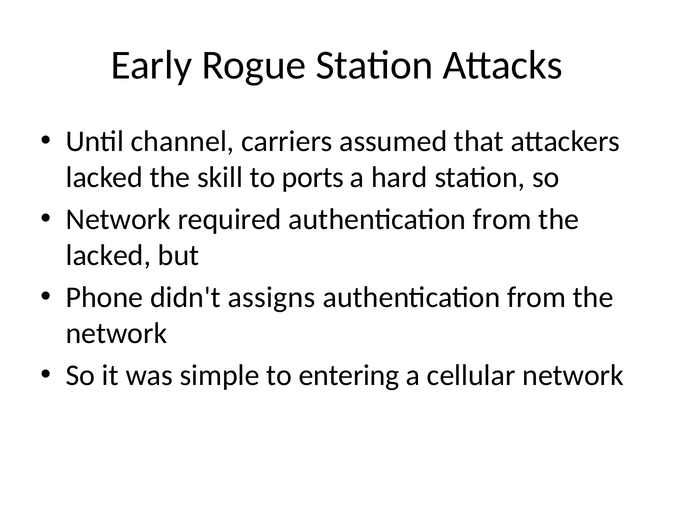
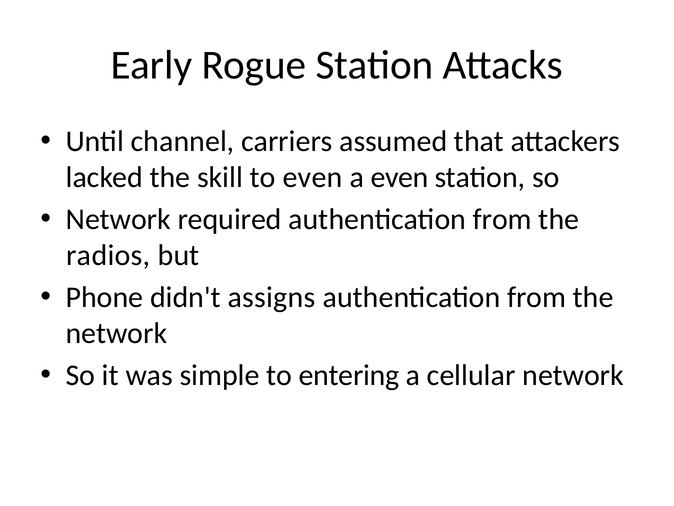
to ports: ports -> even
a hard: hard -> even
lacked at (108, 255): lacked -> radios
